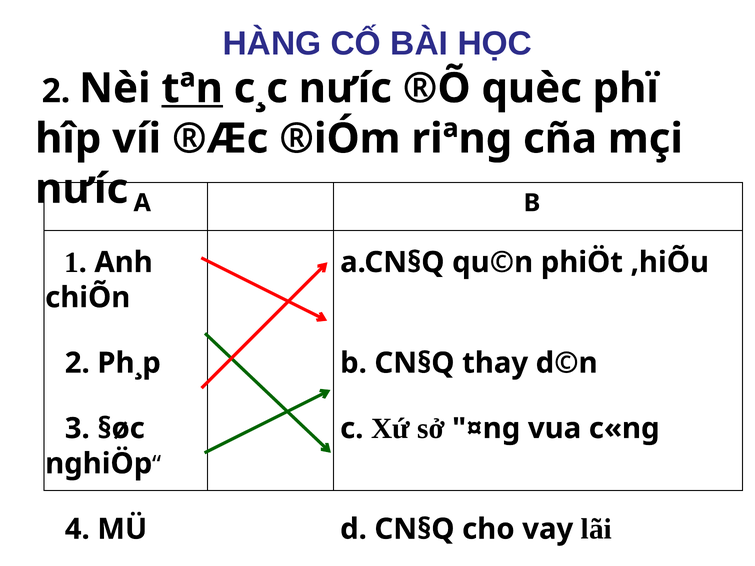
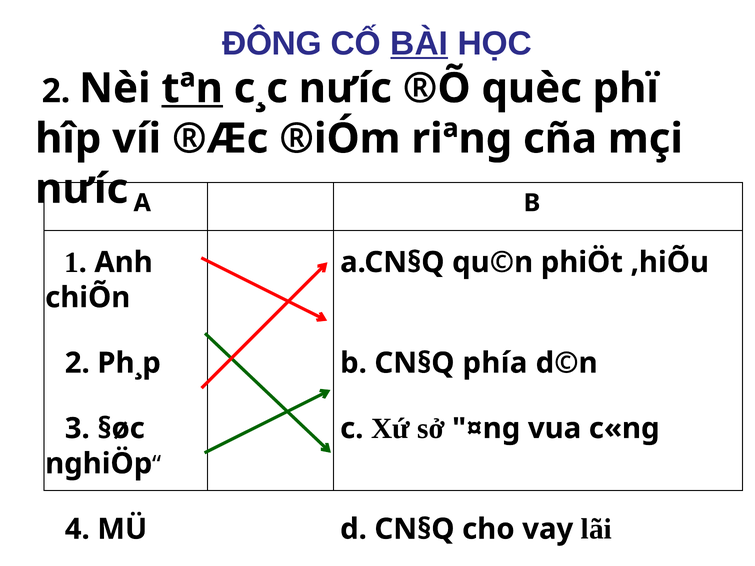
HÀNG: HÀNG -> ĐÔNG
BÀI underline: none -> present
thay: thay -> phía
